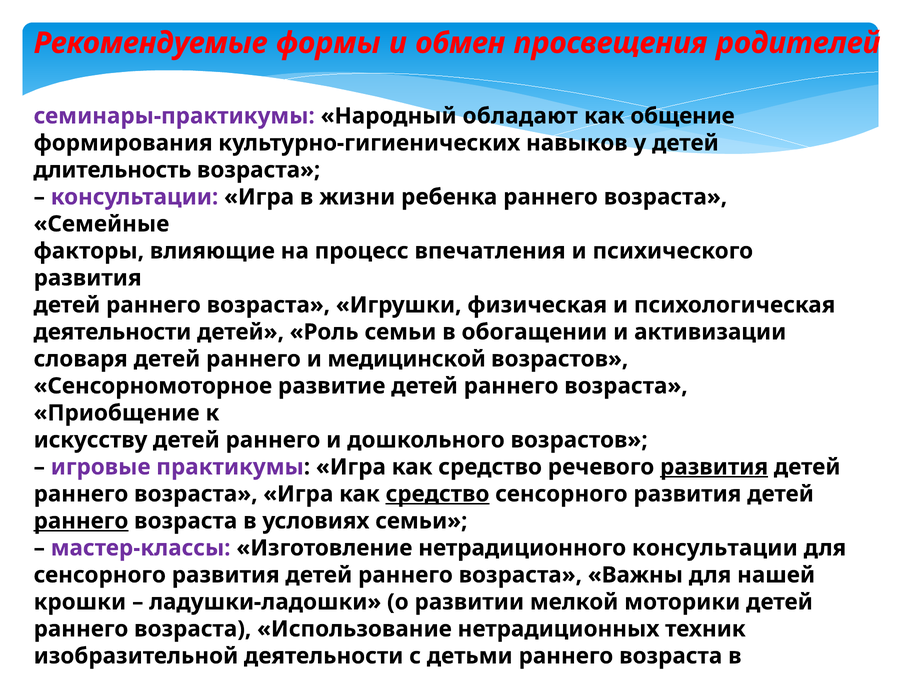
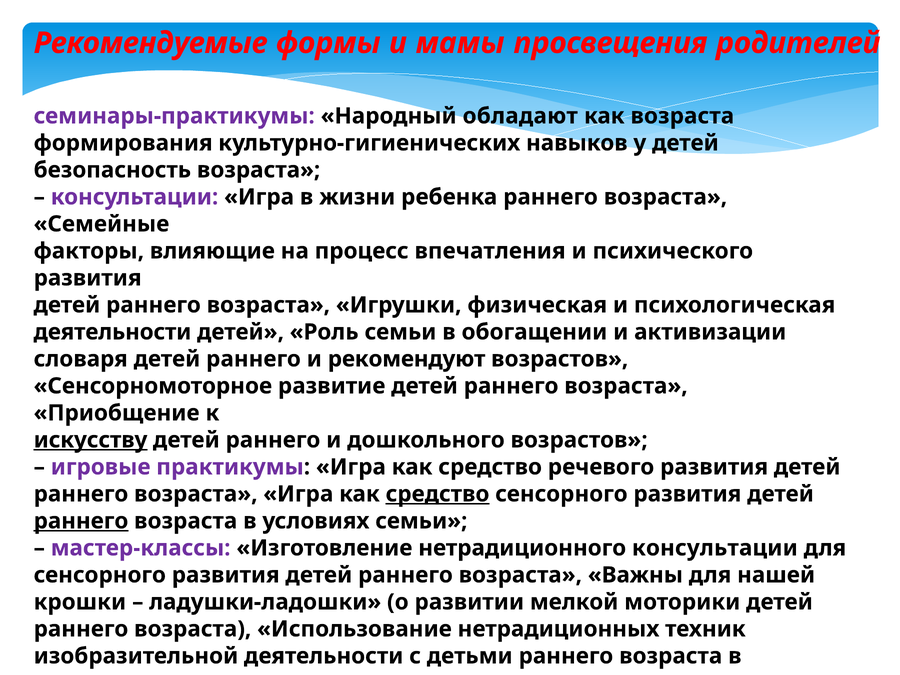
обмен: обмен -> мамы
как общение: общение -> возраста
длительность: длительность -> безопасность
медицинской: медицинской -> рекомендуют
искусству underline: none -> present
развития at (714, 467) underline: present -> none
